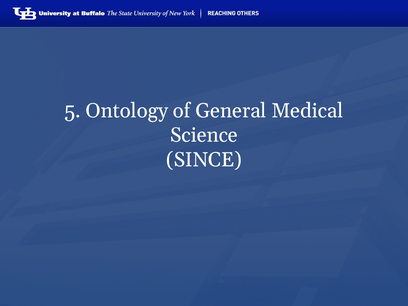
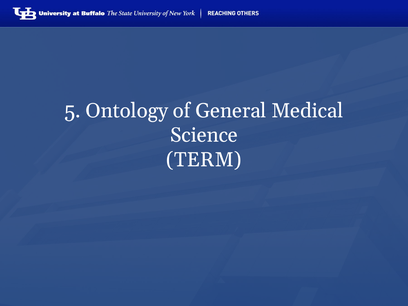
SINCE: SINCE -> TERM
